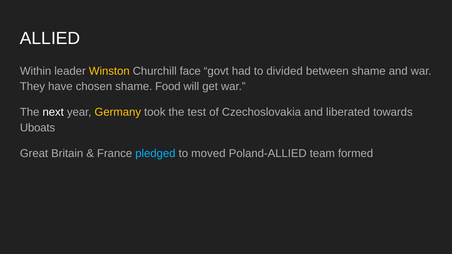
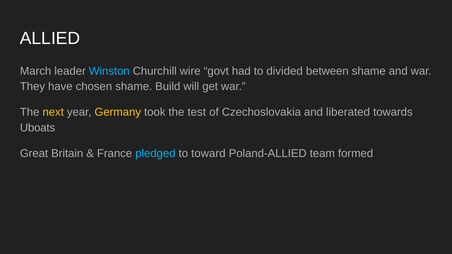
Within: Within -> March
Winston colour: yellow -> light blue
face: face -> wire
Food: Food -> Build
next colour: white -> yellow
moved: moved -> toward
